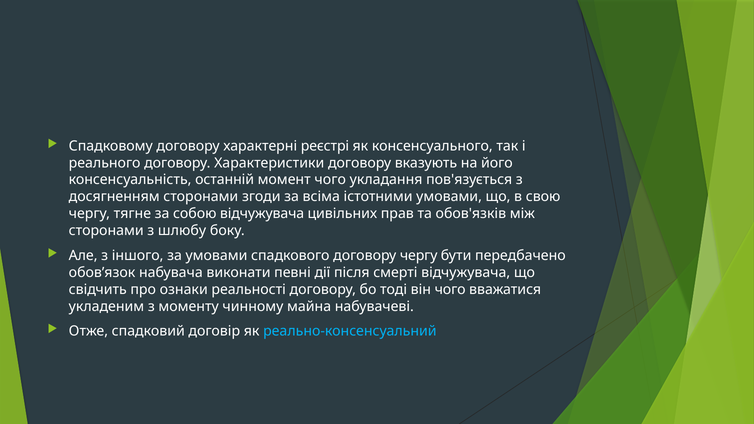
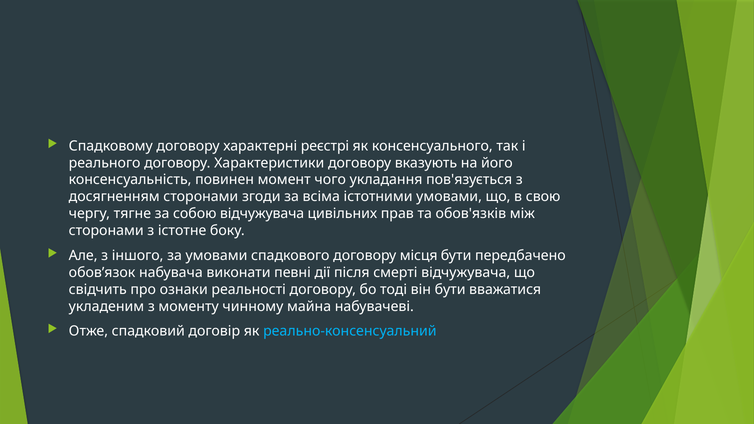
останній: останній -> повинен
шлюбу: шлюбу -> істотне
договору чергу: чергу -> місця
він чого: чого -> бути
